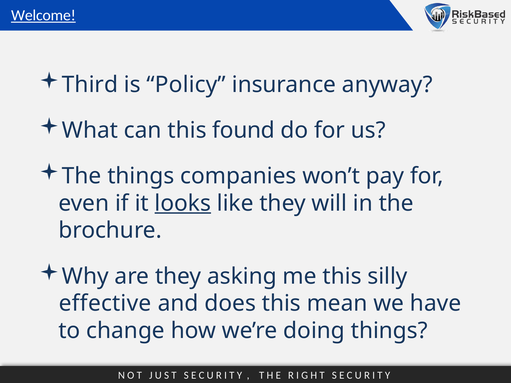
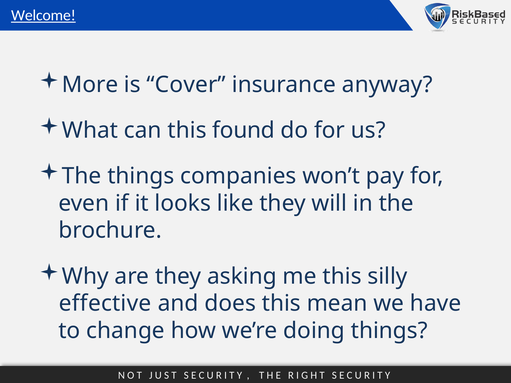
Third: Third -> More
Policy: Policy -> Cover
looks underline: present -> none
